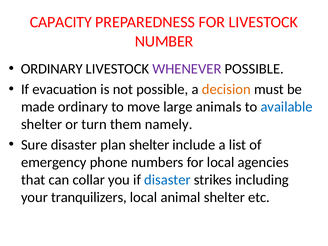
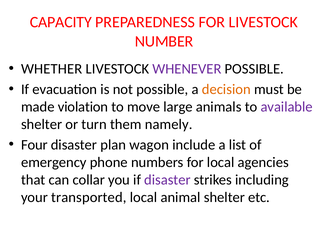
ORDINARY at (52, 69): ORDINARY -> WHETHER
made ordinary: ordinary -> violation
available colour: blue -> purple
Sure: Sure -> Four
plan shelter: shelter -> wagon
disaster at (167, 180) colour: blue -> purple
tranquilizers: tranquilizers -> transported
